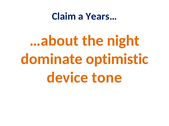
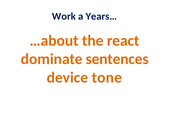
Claim: Claim -> Work
night: night -> react
optimistic: optimistic -> sentences
